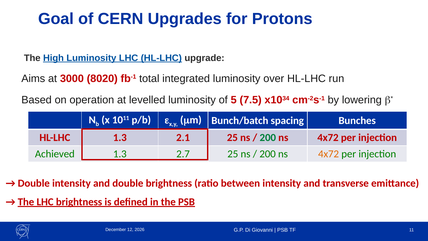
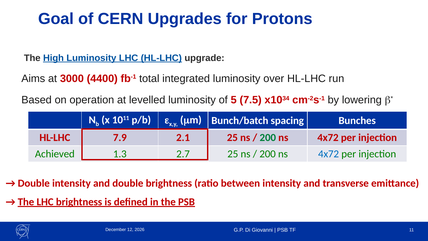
8020: 8020 -> 4400
HL-LHC 1.3: 1.3 -> 7.9
4x72 at (329, 154) colour: orange -> blue
